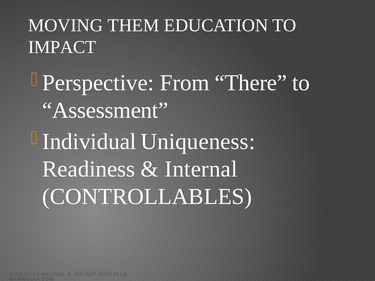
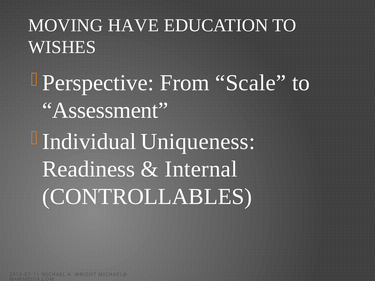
THEM: THEM -> HAVE
IMPACT: IMPACT -> WISHES
There: There -> Scale
